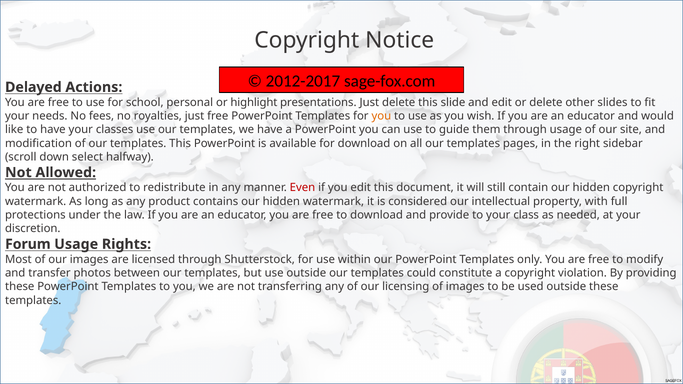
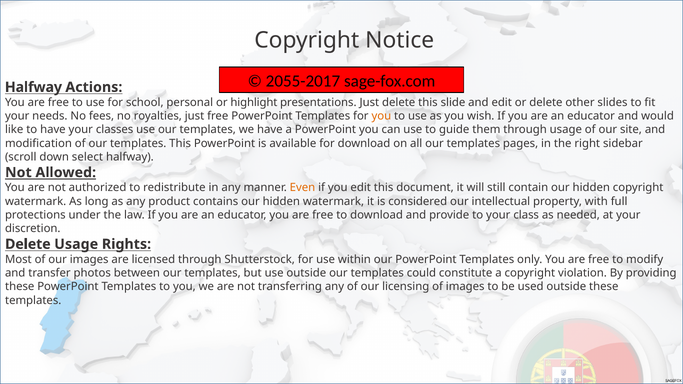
2012-2017: 2012-2017 -> 2055-2017
Delayed at (33, 87): Delayed -> Halfway
Even colour: red -> orange
Forum at (28, 244): Forum -> Delete
